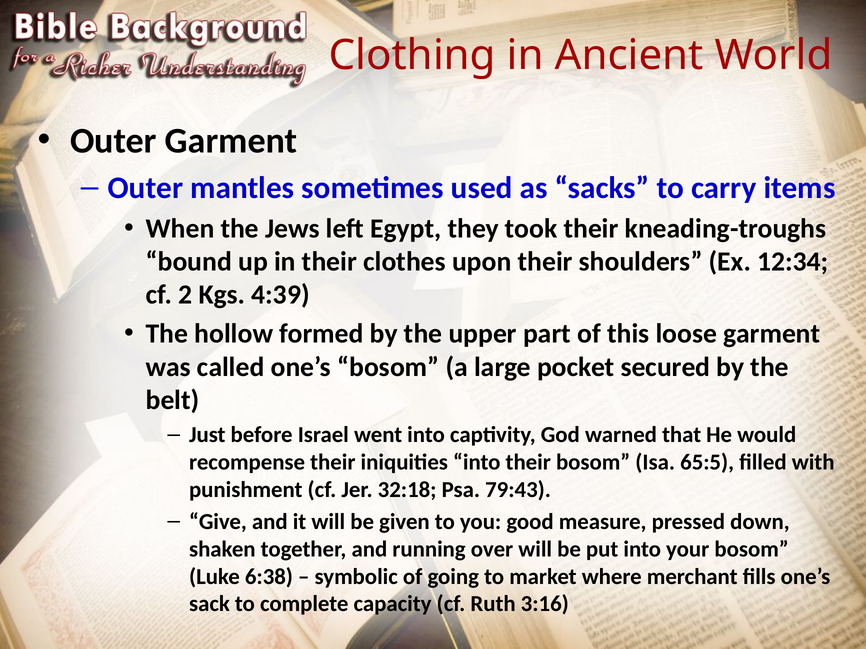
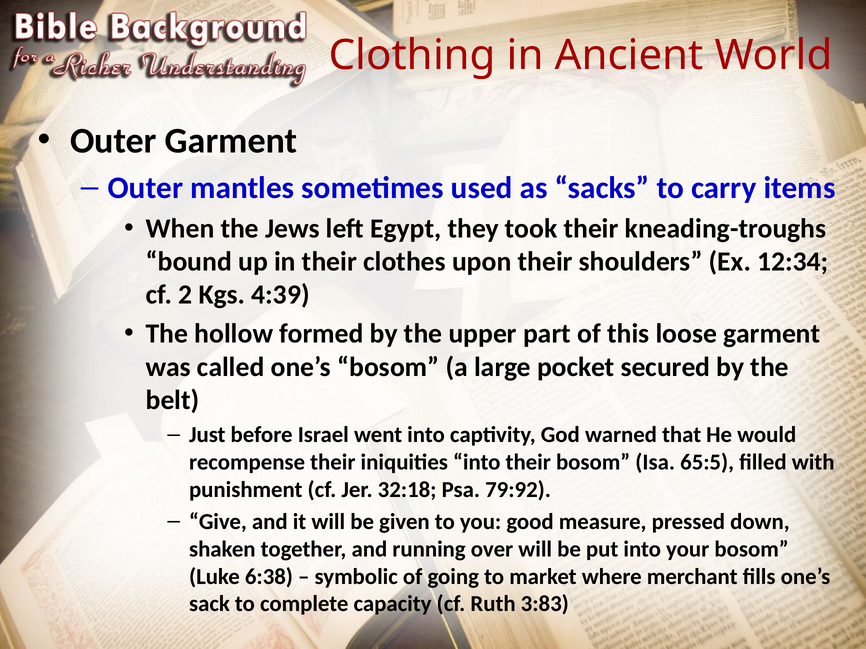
79:43: 79:43 -> 79:92
3:16: 3:16 -> 3:83
